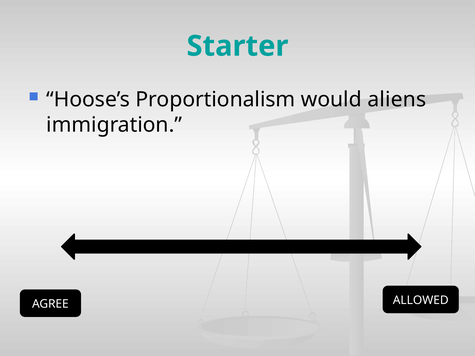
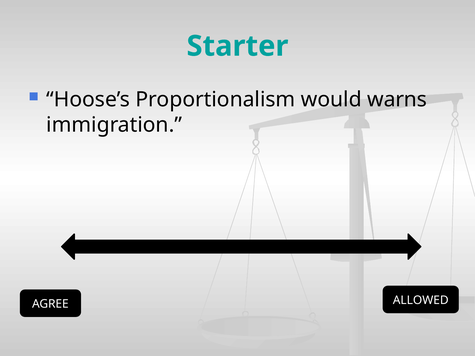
aliens: aliens -> warns
